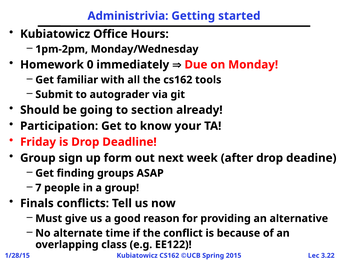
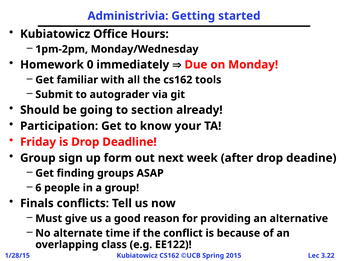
7: 7 -> 6
